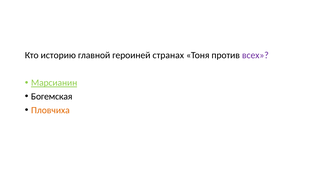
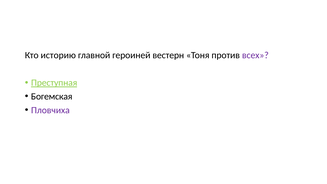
странах: странах -> вестерн
Марсианин: Марсианин -> Преступная
Пловчиха colour: orange -> purple
